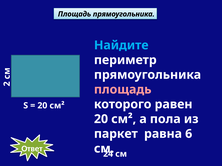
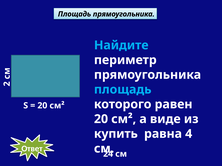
площадь at (123, 90) colour: pink -> light blue
пола: пола -> виде
паркет: паркет -> купить
6: 6 -> 4
